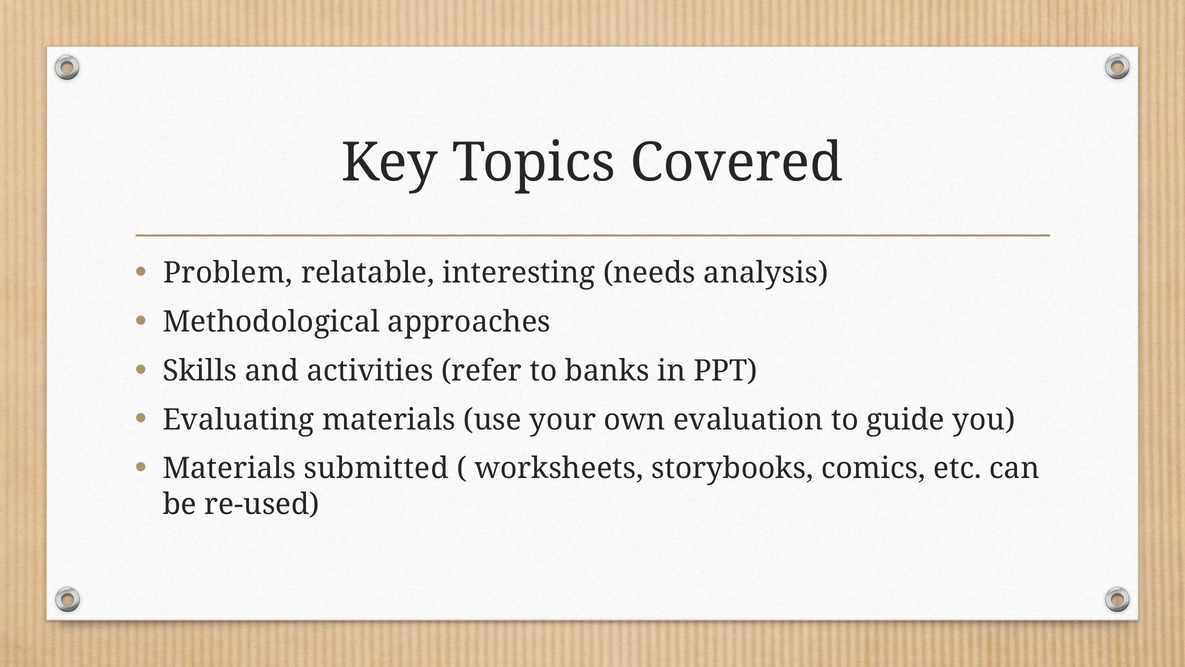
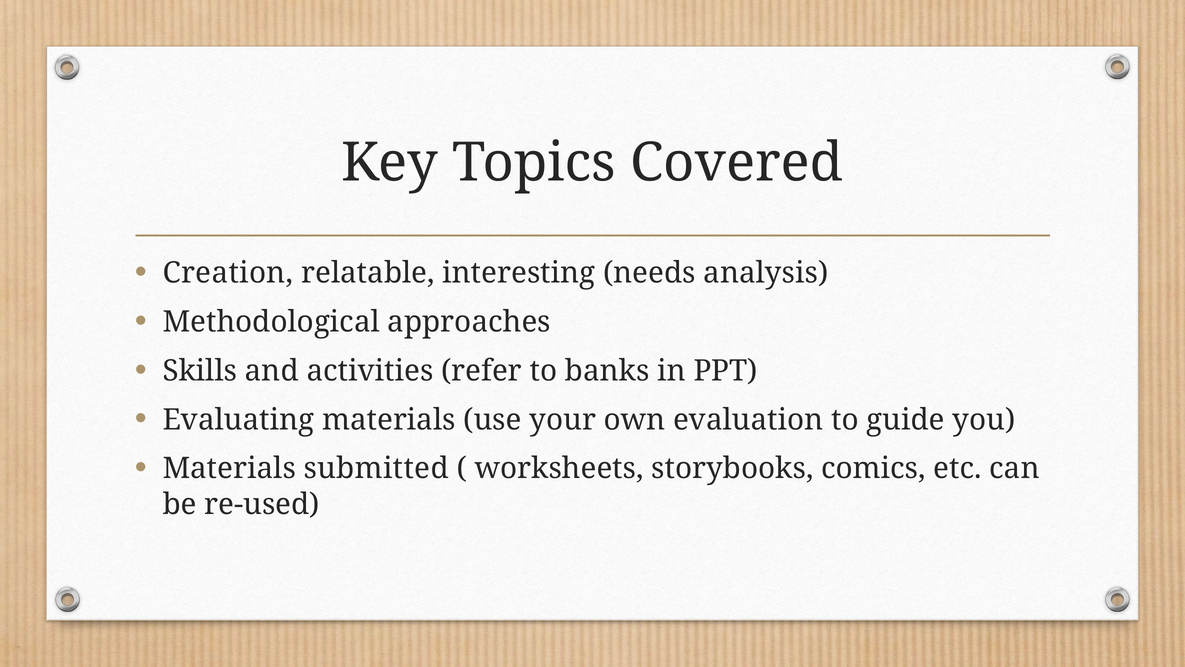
Problem: Problem -> Creation
